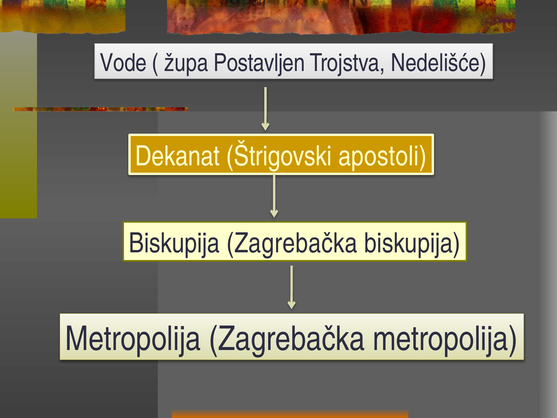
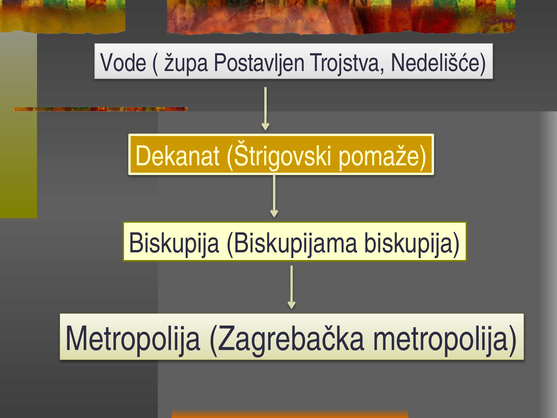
apostoli: apostoli -> pomaže
Biskupija Zagrebačka: Zagrebačka -> Biskupijama
